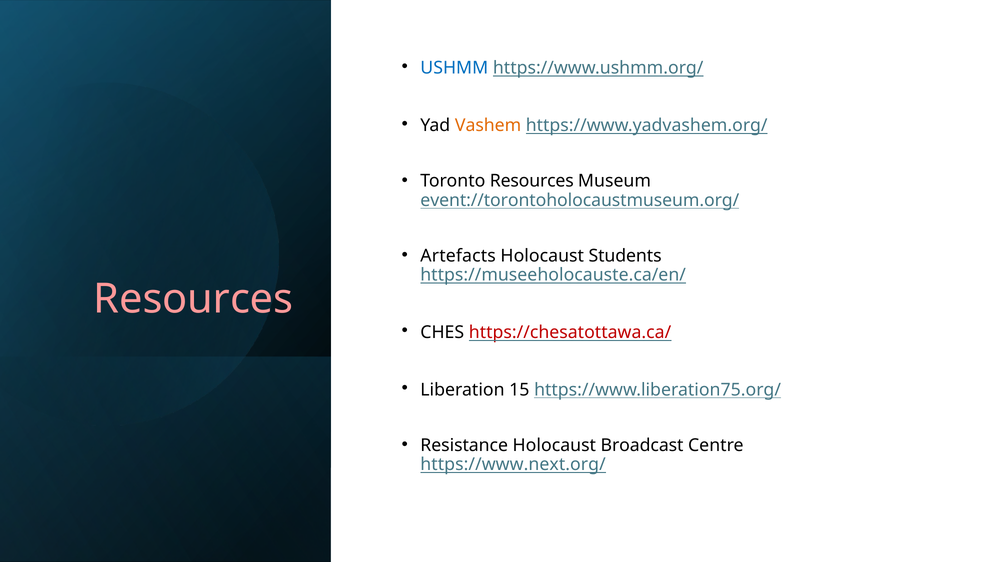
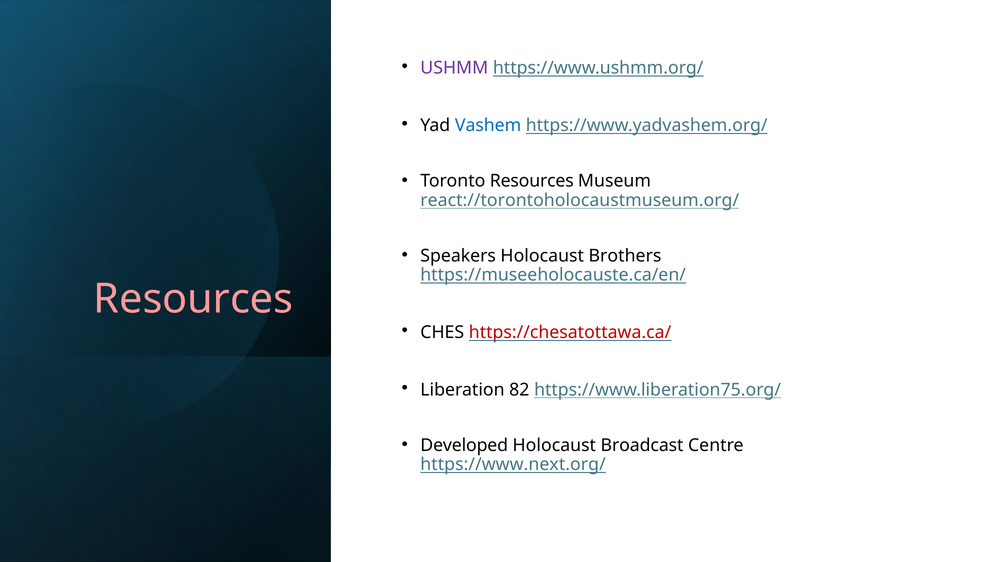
USHMM colour: blue -> purple
Vashem colour: orange -> blue
event://torontoholocaustmuseum.org/: event://torontoholocaustmuseum.org/ -> react://torontoholocaustmuseum.org/
Artefacts: Artefacts -> Speakers
Students: Students -> Brothers
15: 15 -> 82
Resistance: Resistance -> Developed
